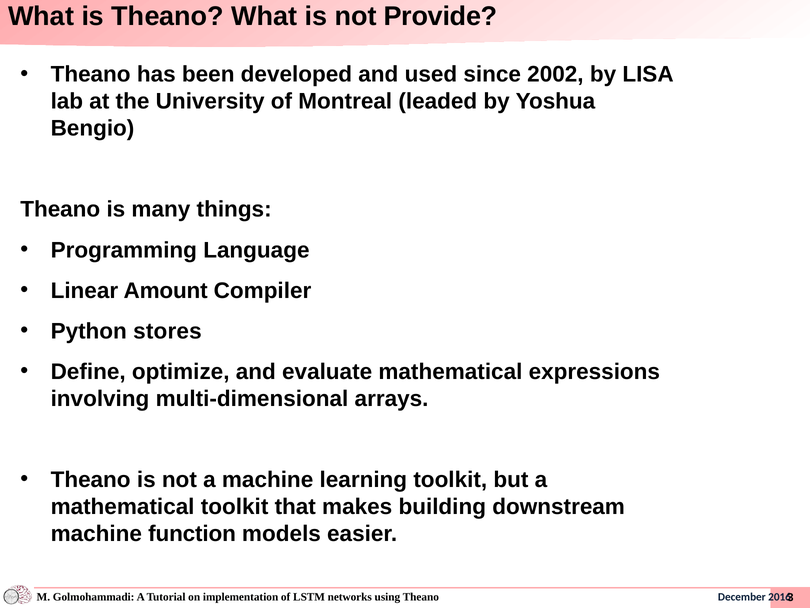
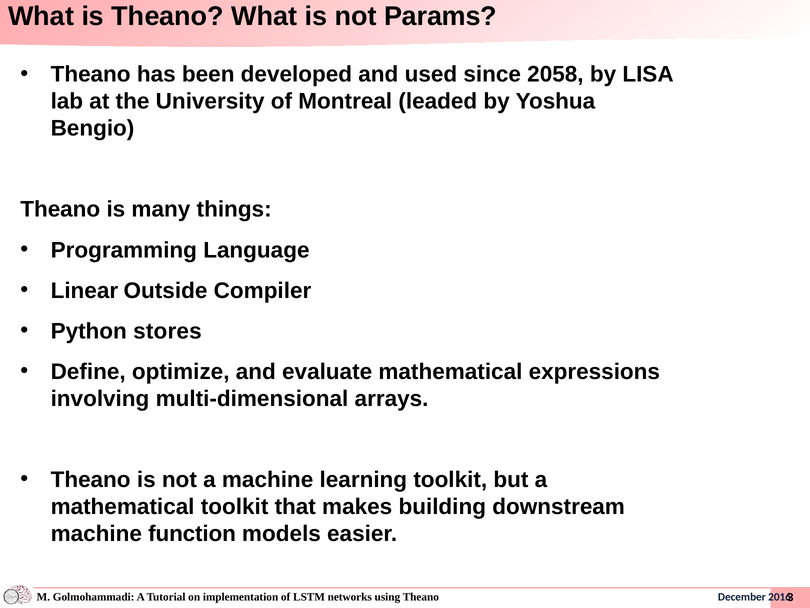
Provide: Provide -> Params
2002: 2002 -> 2058
Amount: Amount -> Outside
